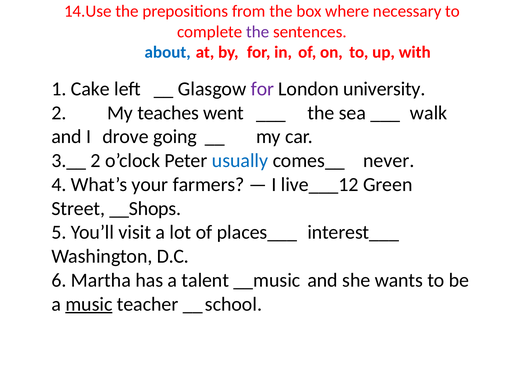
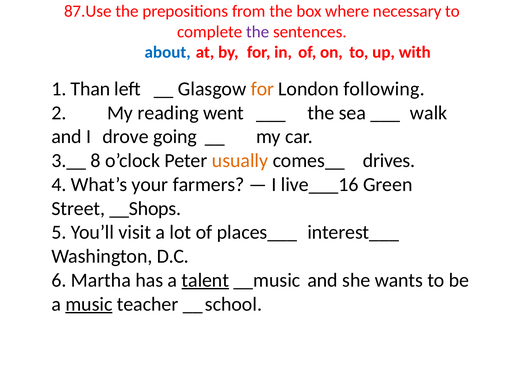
14.Use: 14.Use -> 87.Use
Cake: Cake -> Than
for at (262, 89) colour: purple -> orange
university: university -> following
teaches: teaches -> reading
3.__ 2: 2 -> 8
usually colour: blue -> orange
never: never -> drives
live___12: live___12 -> live___16
talent underline: none -> present
